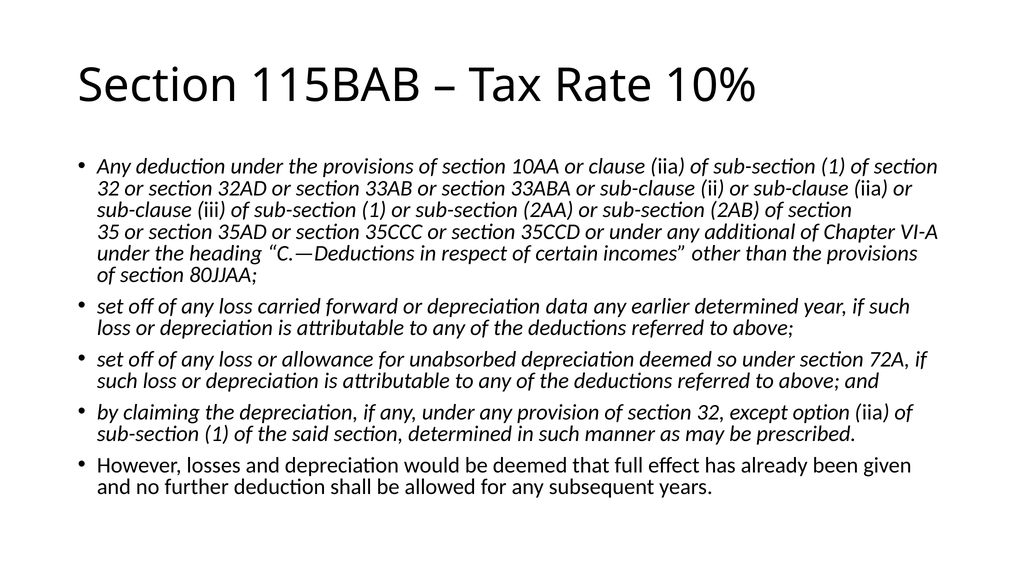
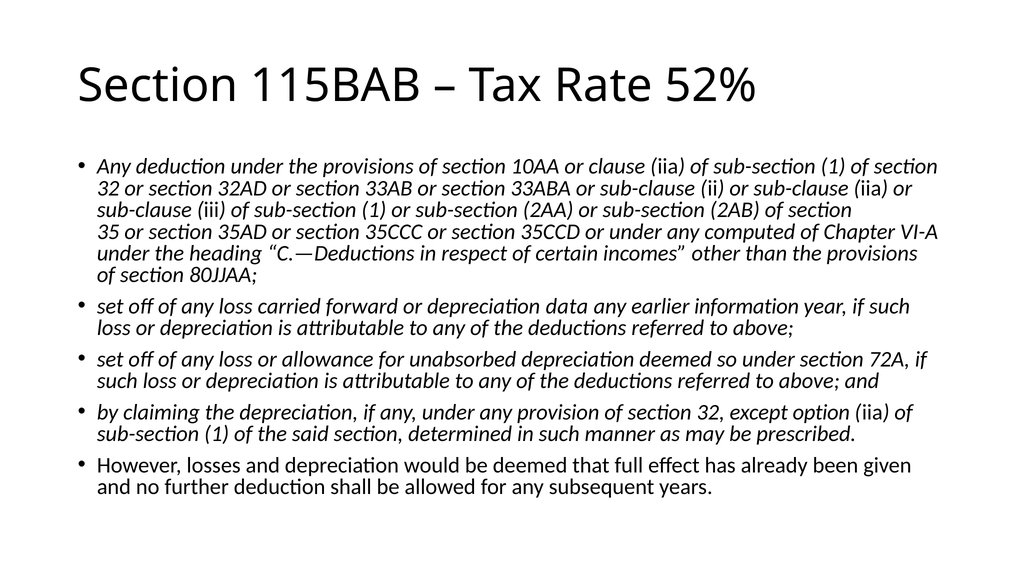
10%: 10% -> 52%
additional: additional -> computed
earlier determined: determined -> information
